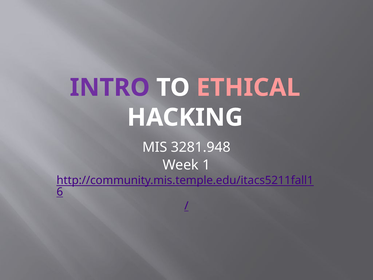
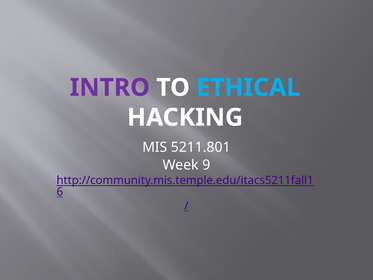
ETHICAL colour: pink -> light blue
3281.948: 3281.948 -> 5211.801
1: 1 -> 9
